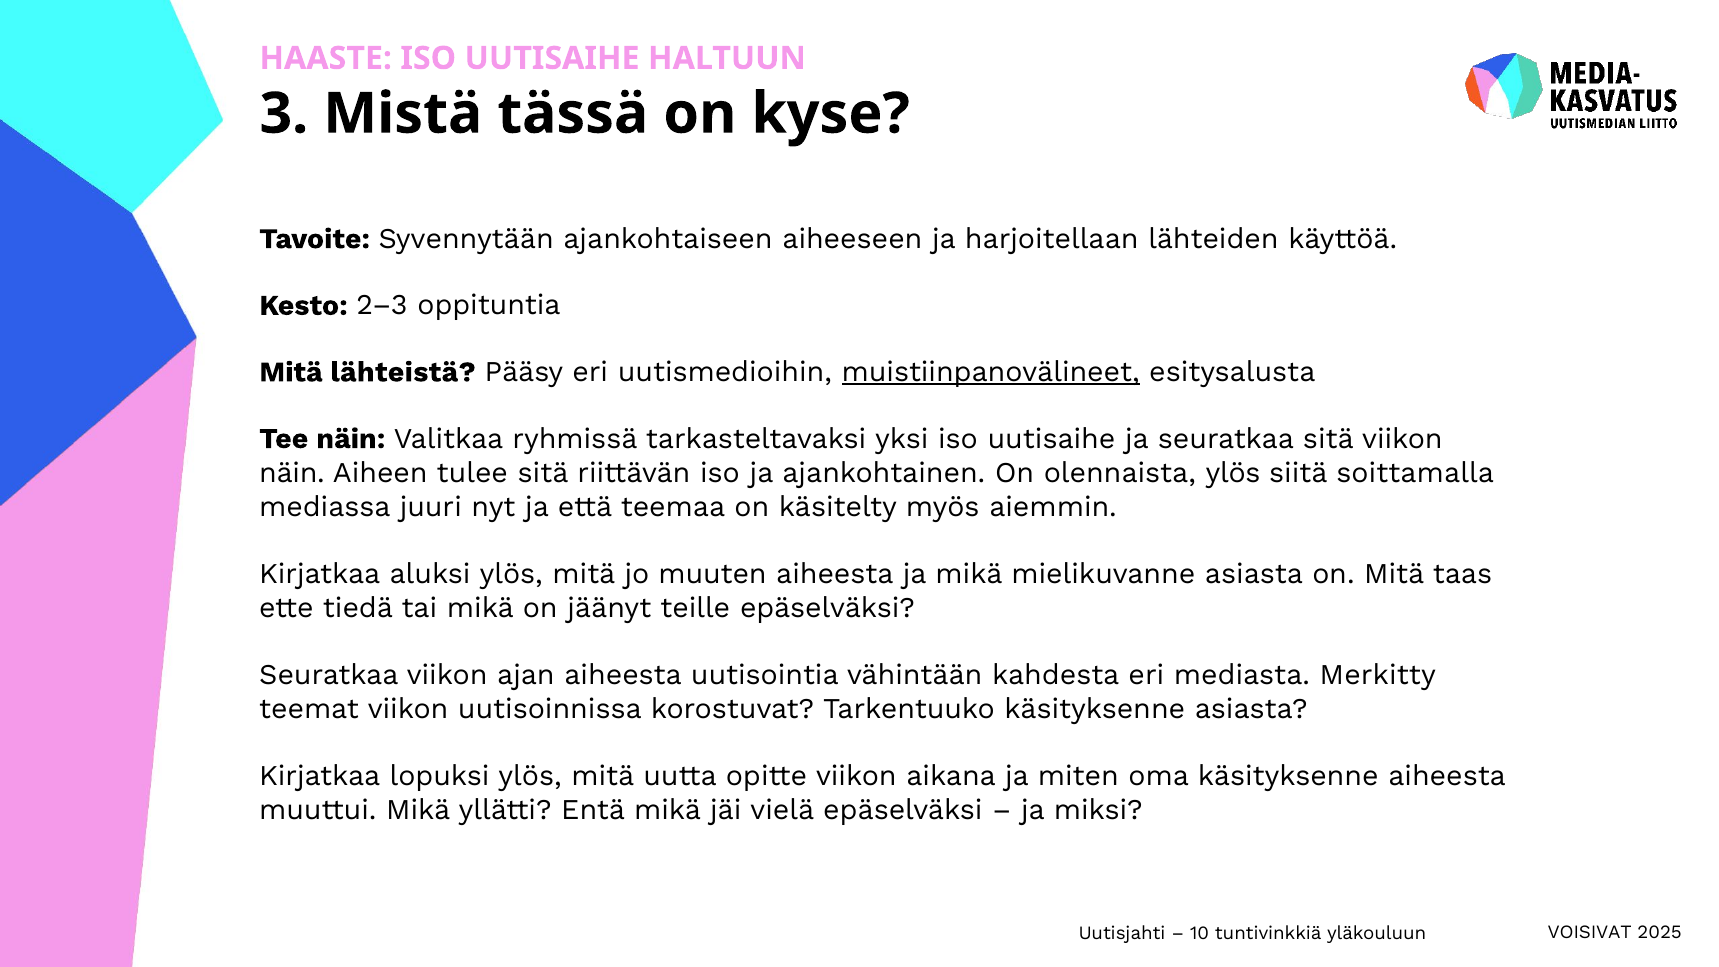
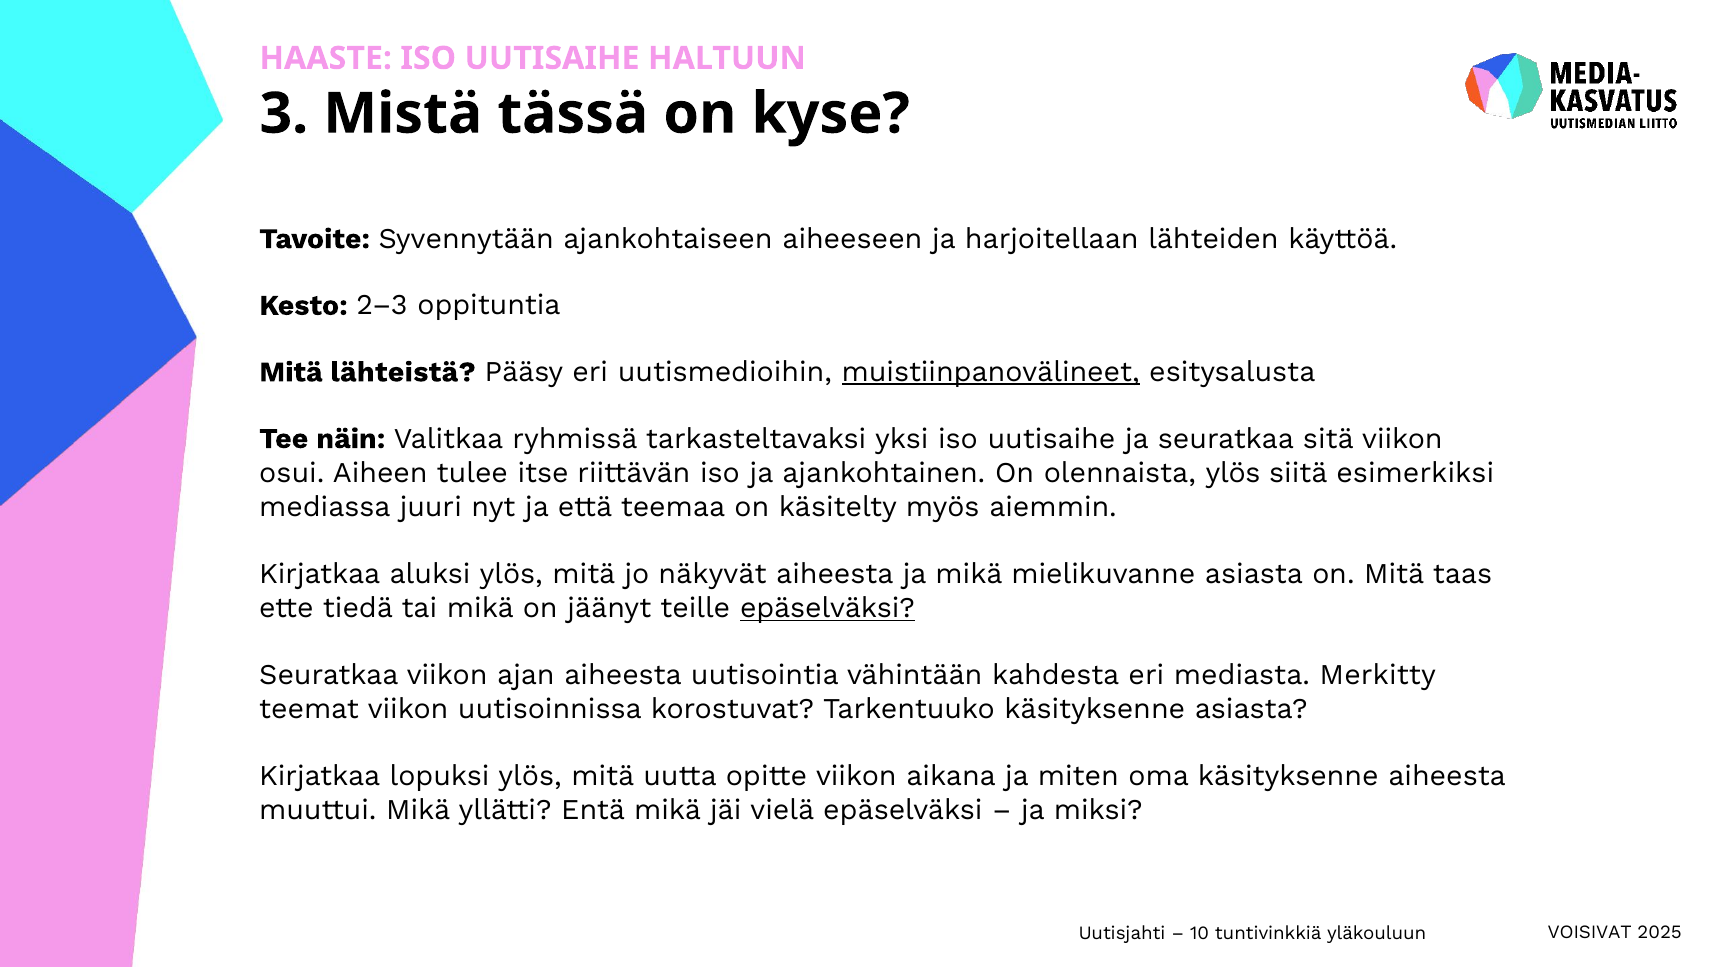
näin at (292, 473): näin -> osui
tulee sitä: sitä -> itse
soittamalla: soittamalla -> esimerkiksi
muuten: muuten -> näkyvät
epäselväksi at (827, 608) underline: none -> present
